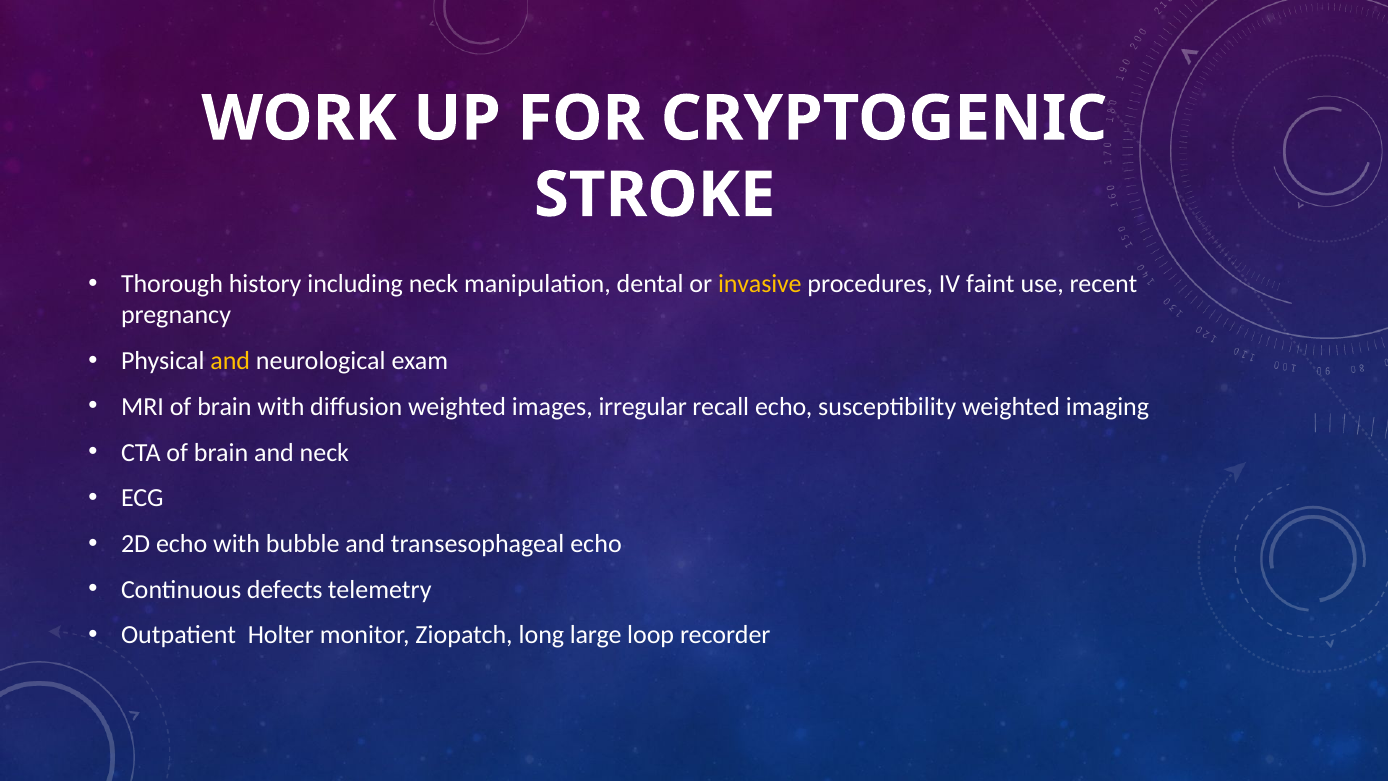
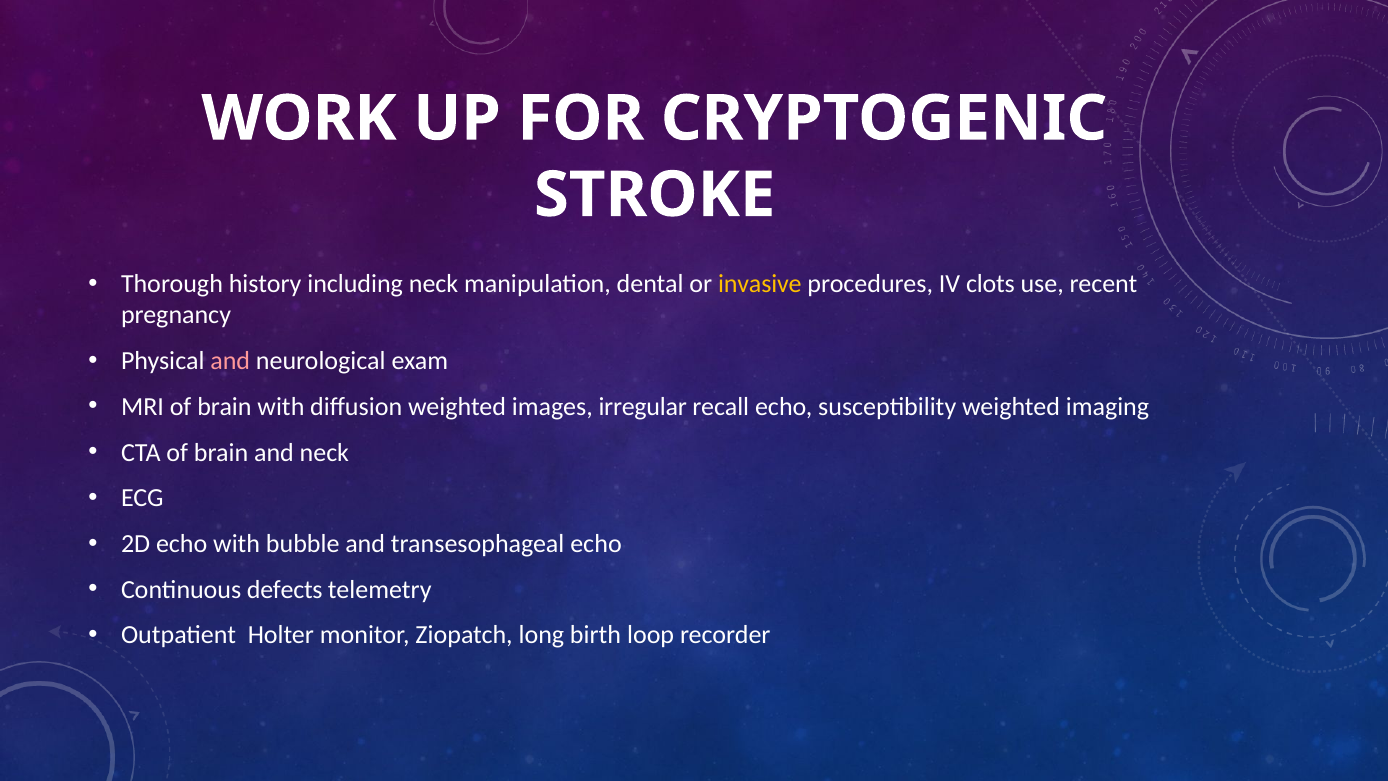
faint: faint -> clots
and at (230, 361) colour: yellow -> pink
large: large -> birth
